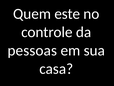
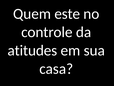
pessoas: pessoas -> atitudes
